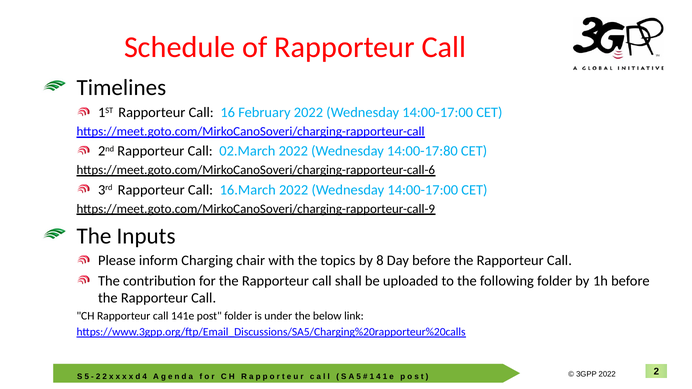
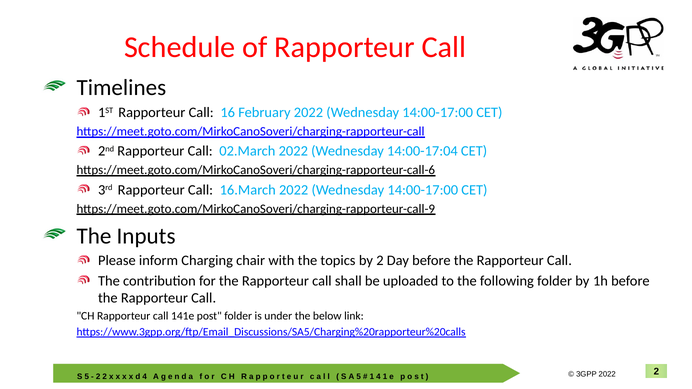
14:00-17:80: 14:00-17:80 -> 14:00-17:04
by 8: 8 -> 2
